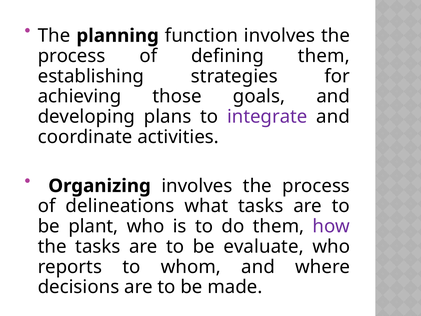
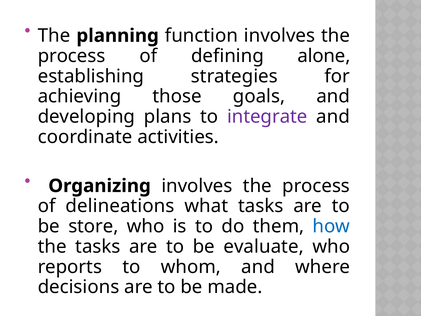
defining them: them -> alone
plant: plant -> store
how colour: purple -> blue
